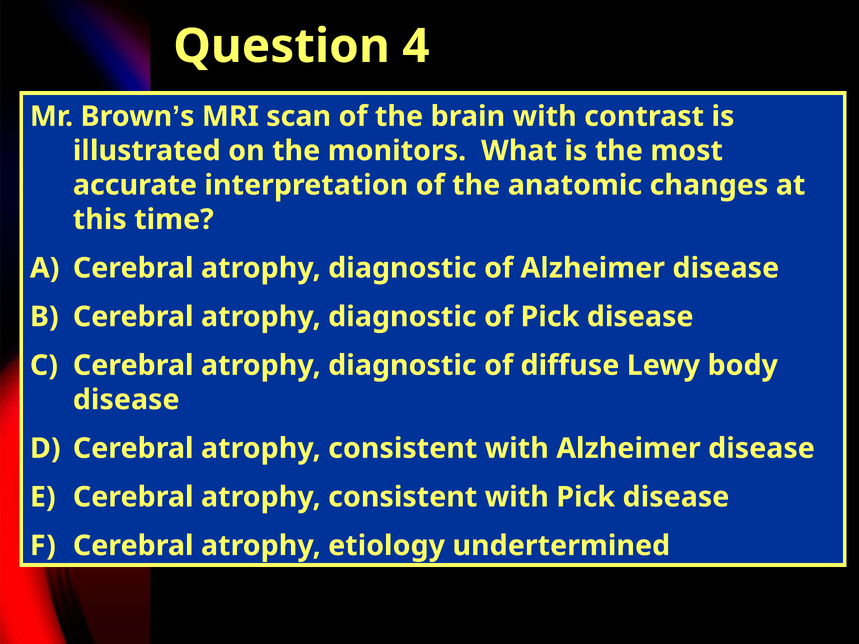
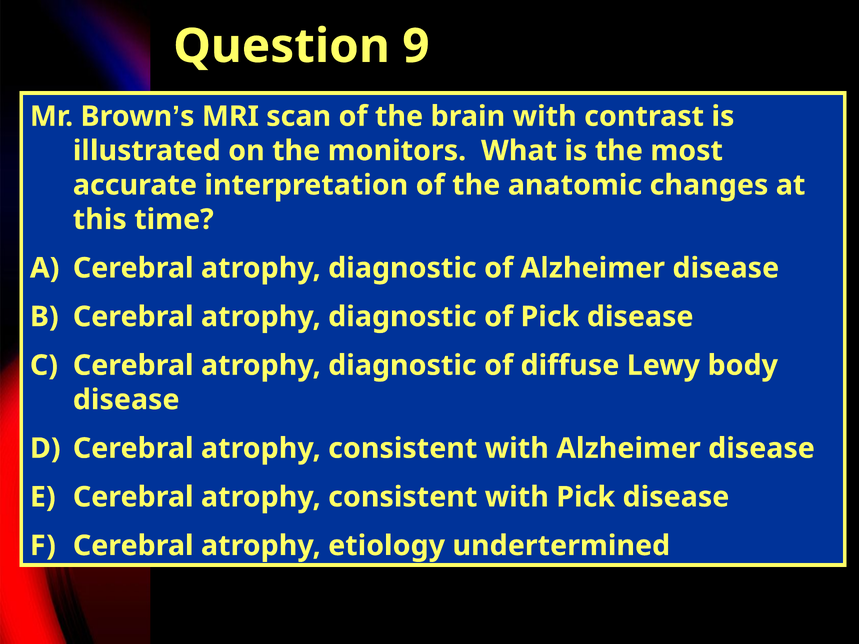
4: 4 -> 9
